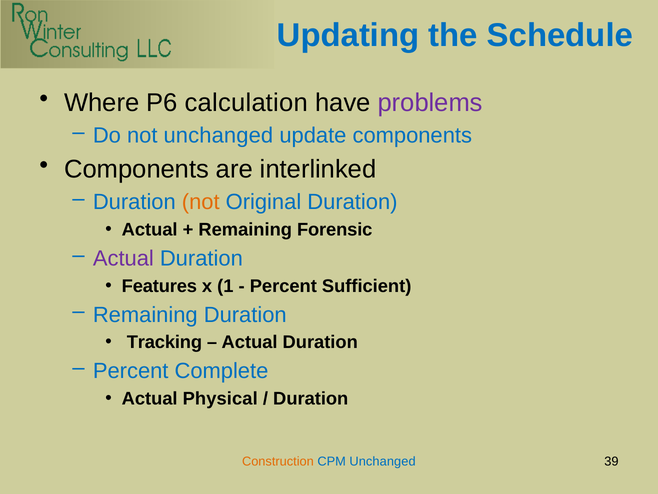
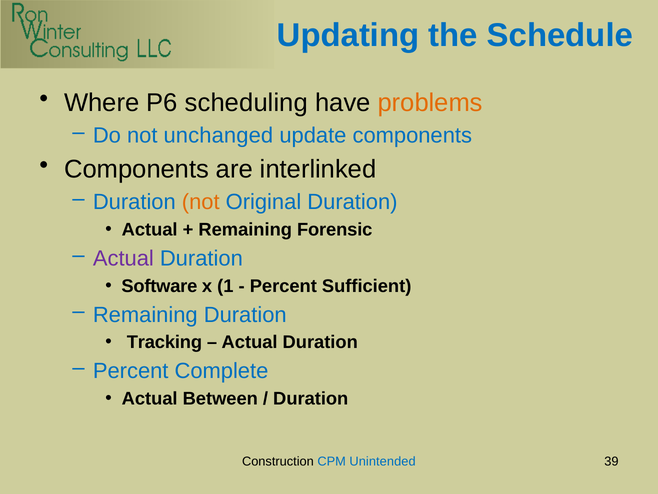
calculation: calculation -> scheduling
problems colour: purple -> orange
Features: Features -> Software
Physical: Physical -> Between
Construction colour: orange -> black
CPM Unchanged: Unchanged -> Unintended
